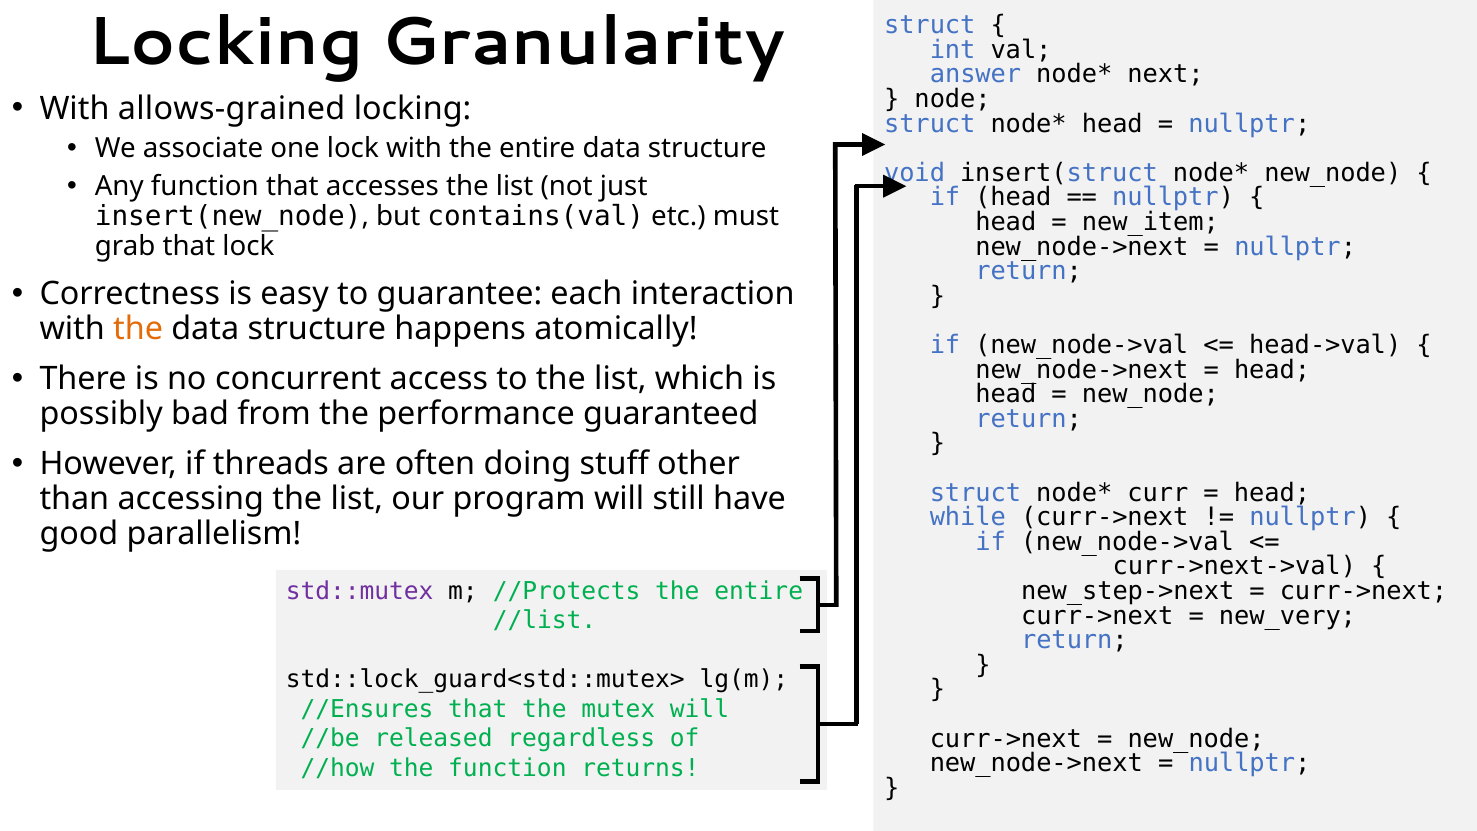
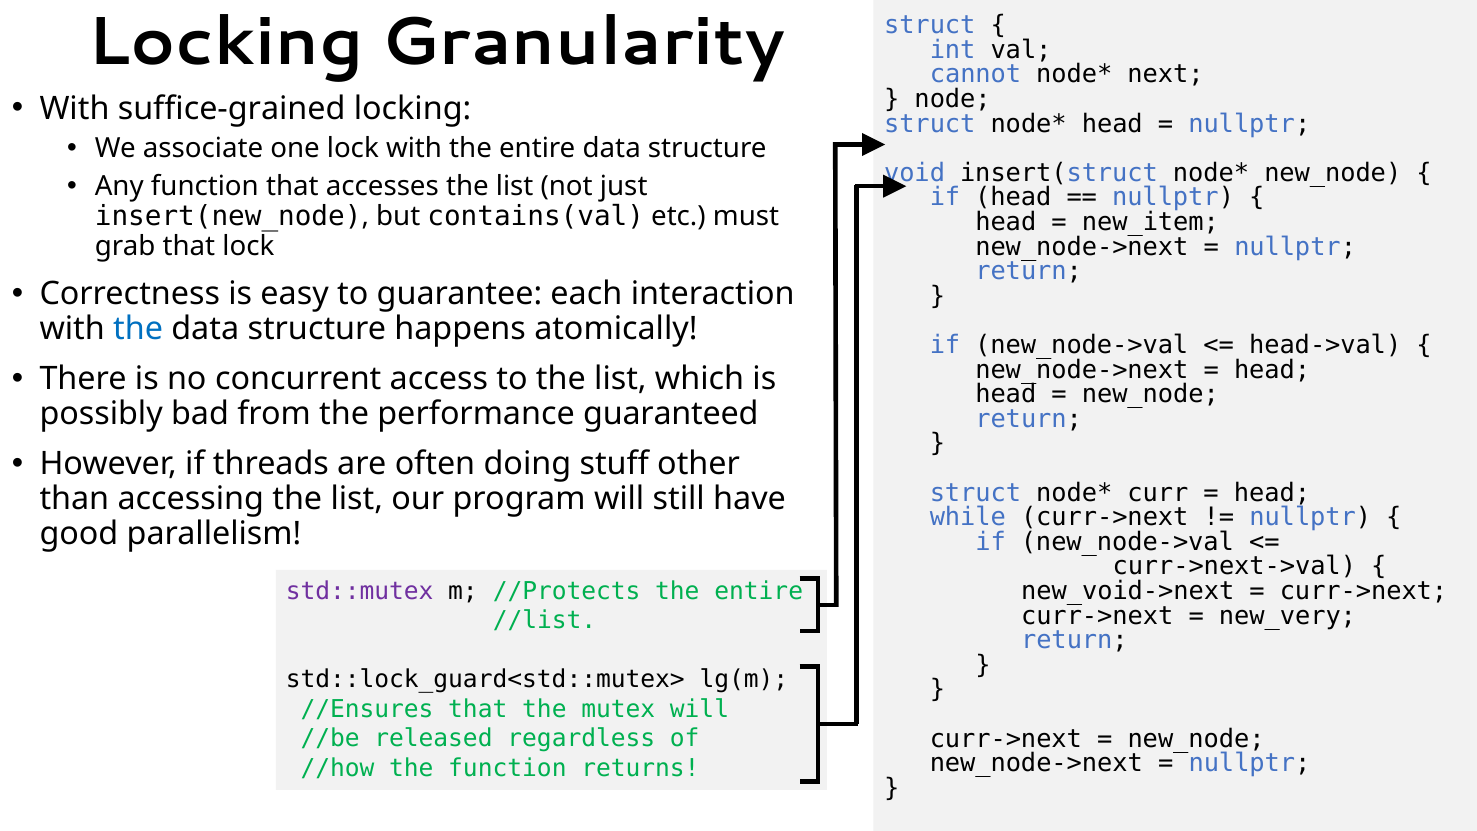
answer: answer -> cannot
allows-grained: allows-grained -> suffice-grained
the at (138, 329) colour: orange -> blue
new_step->next: new_step->next -> new_void->next
